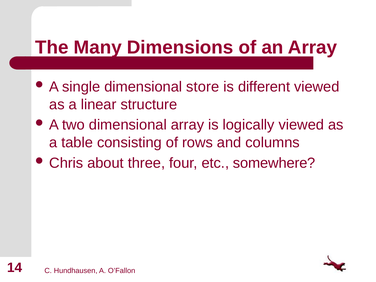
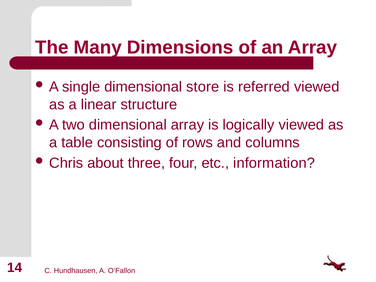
different: different -> referred
somewhere: somewhere -> information
